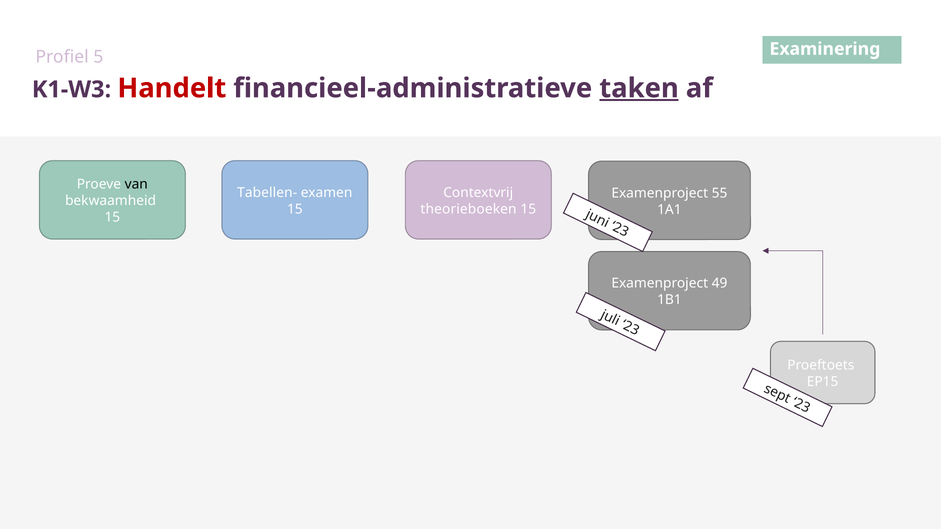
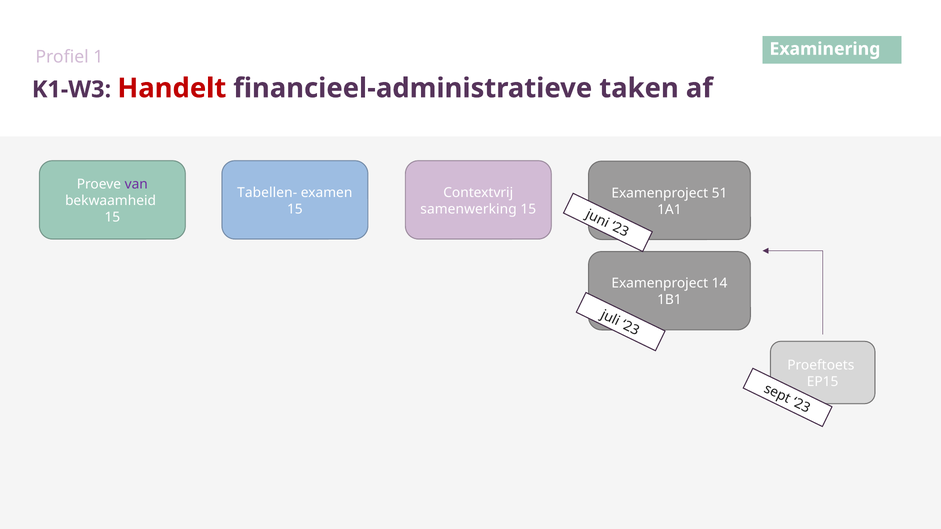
5: 5 -> 1
taken underline: present -> none
van colour: black -> purple
55: 55 -> 51
theorieboeken: theorieboeken -> samenwerking
49: 49 -> 14
